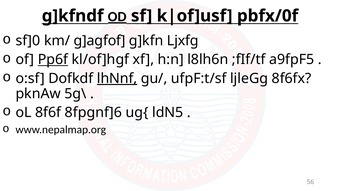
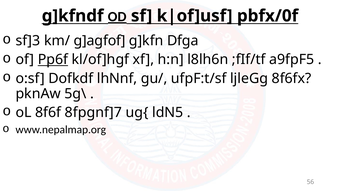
sf]0: sf]0 -> sf]3
Ljxfg: Ljxfg -> Dfga
lhNnf underline: present -> none
8fpgnf]6: 8fpgnf]6 -> 8fpgnf]7
